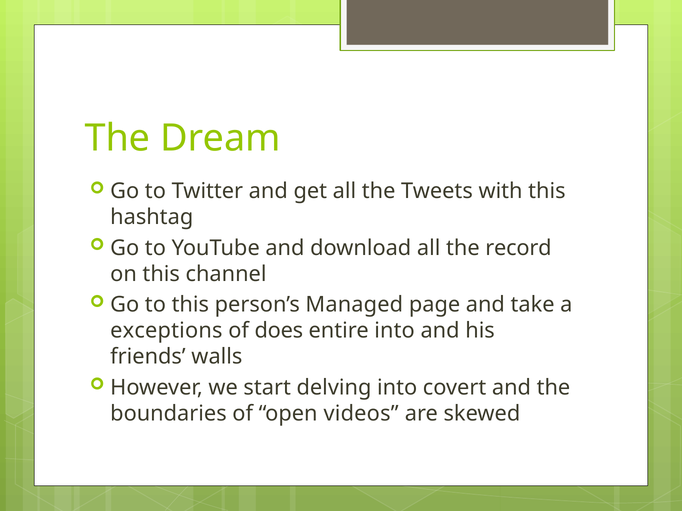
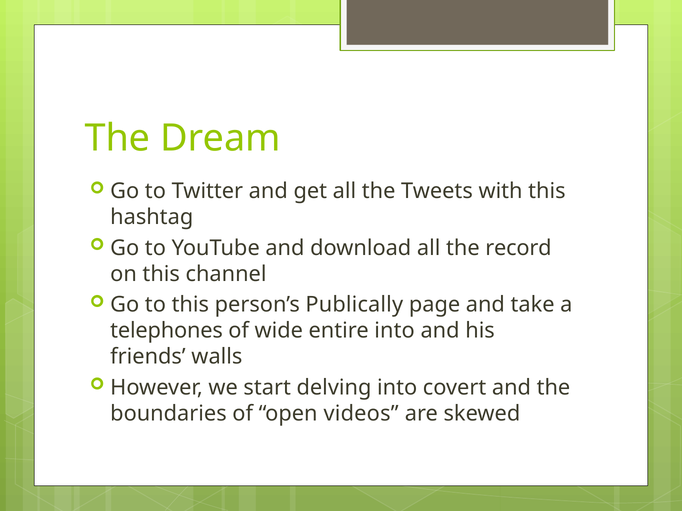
Managed: Managed -> Publically
exceptions: exceptions -> telephones
does: does -> wide
